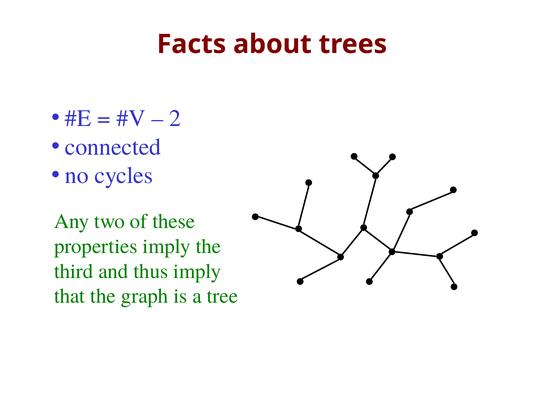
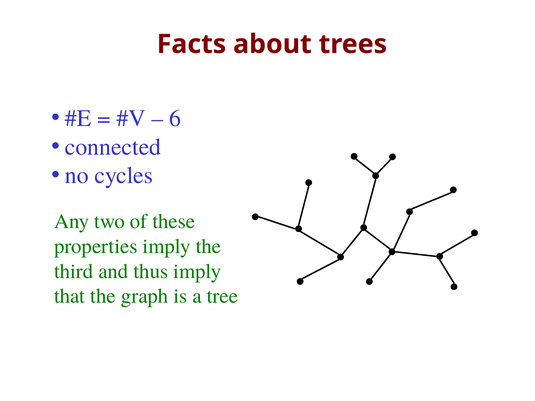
2: 2 -> 6
